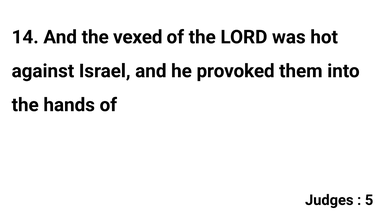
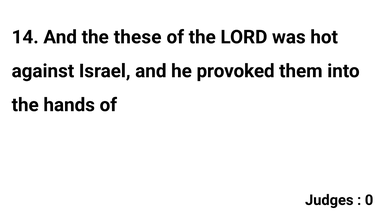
vexed: vexed -> these
5: 5 -> 0
